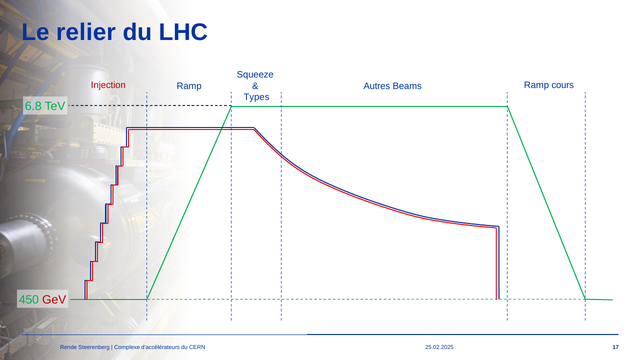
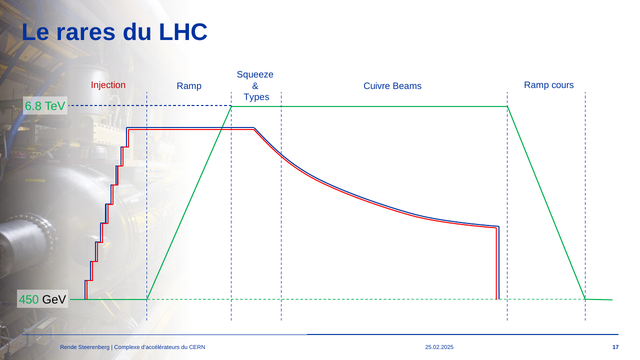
relier: relier -> rares
Autres: Autres -> Cuivre
GeV colour: red -> black
